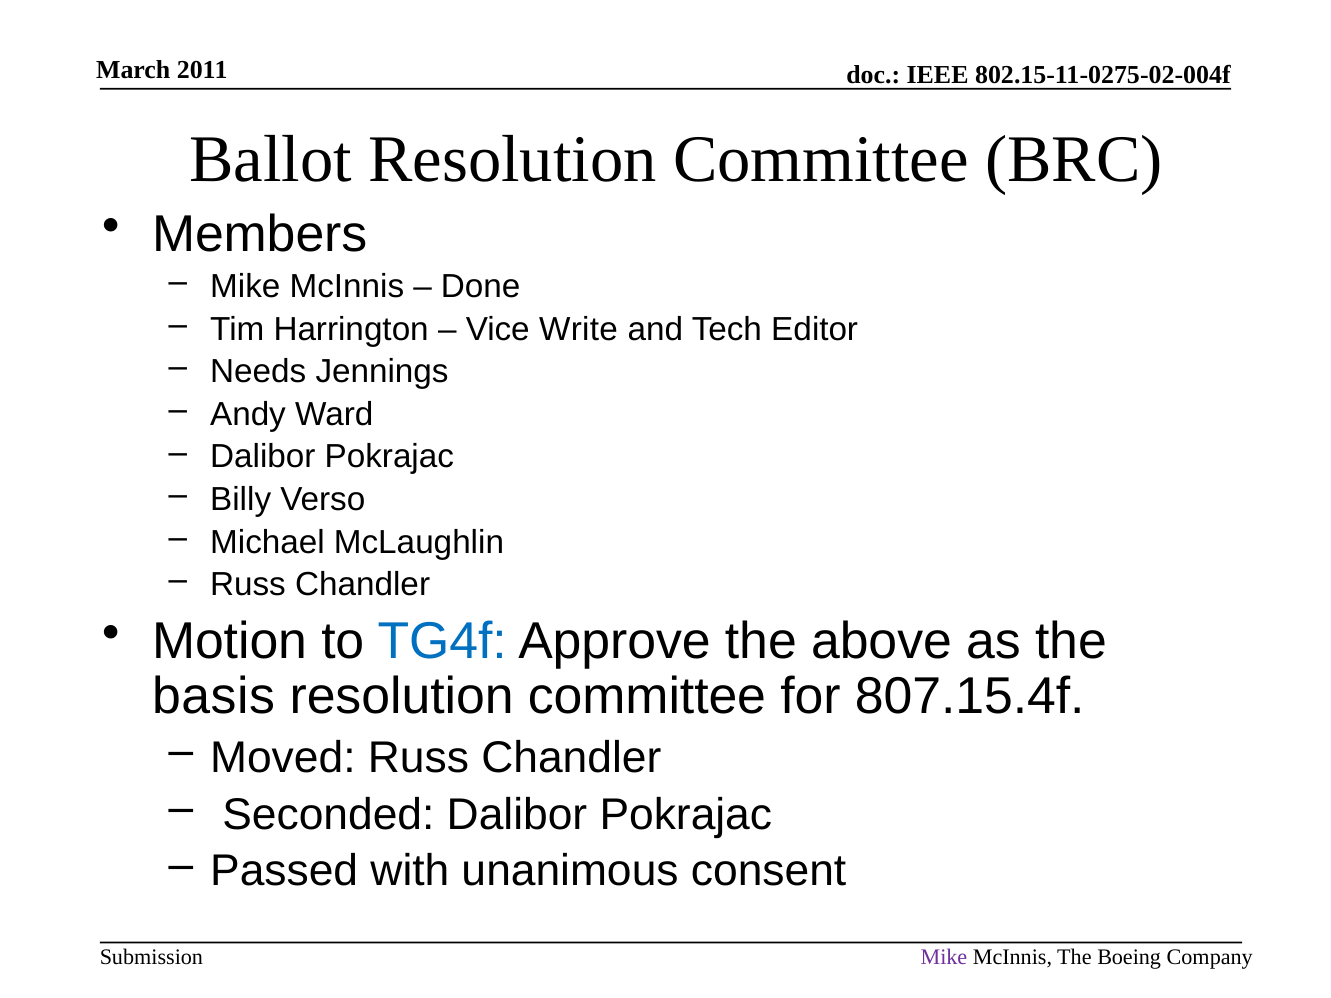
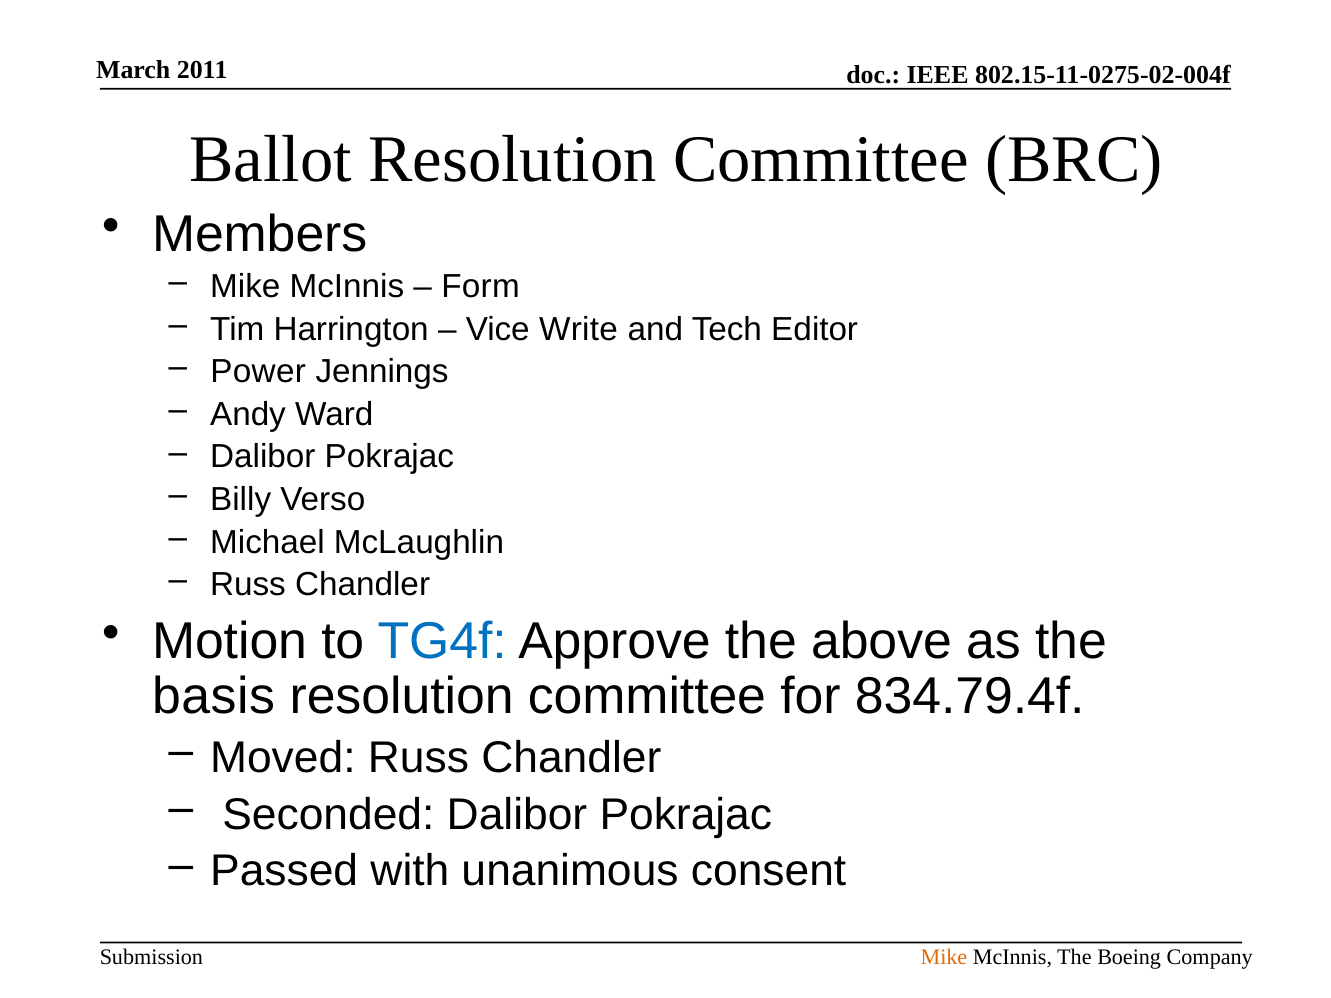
Done: Done -> Form
Needs: Needs -> Power
807.15.4f: 807.15.4f -> 834.79.4f
Mike at (944, 957) colour: purple -> orange
